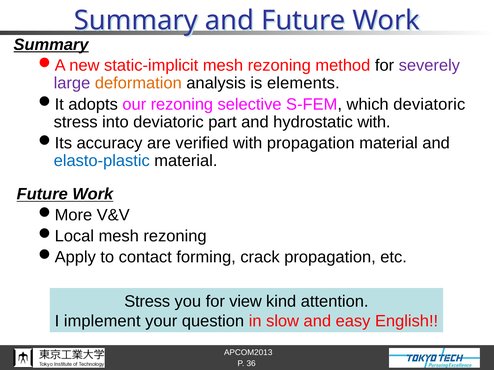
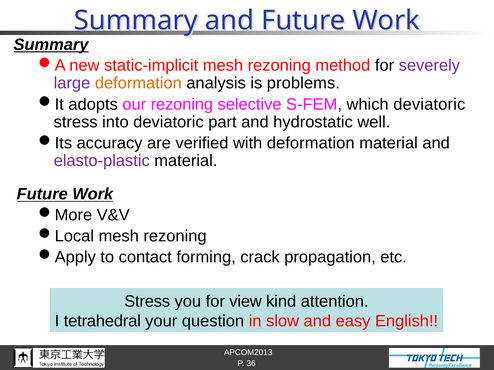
elements: elements -> problems
hydrostatic with: with -> well
with propagation: propagation -> deformation
elasto-plastic colour: blue -> purple
implement: implement -> tetrahedral
